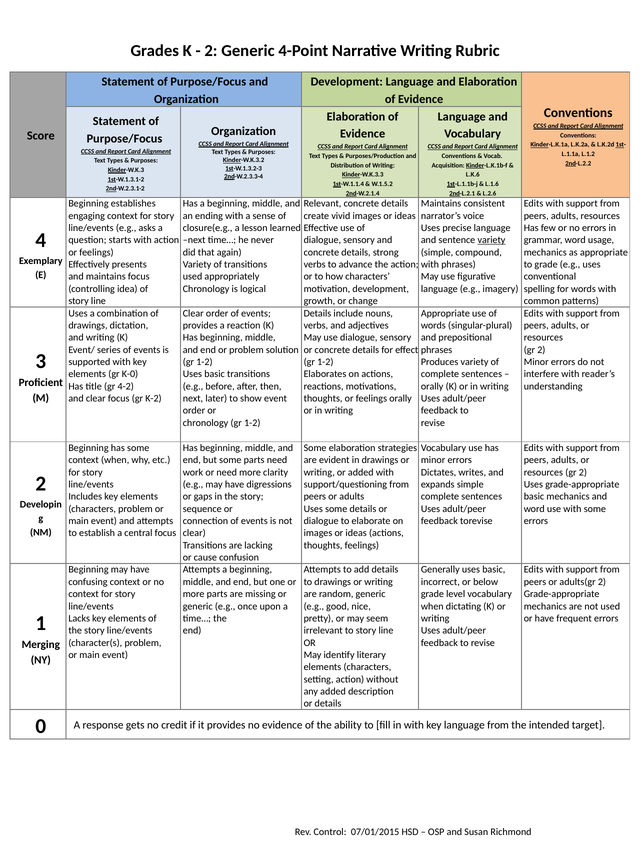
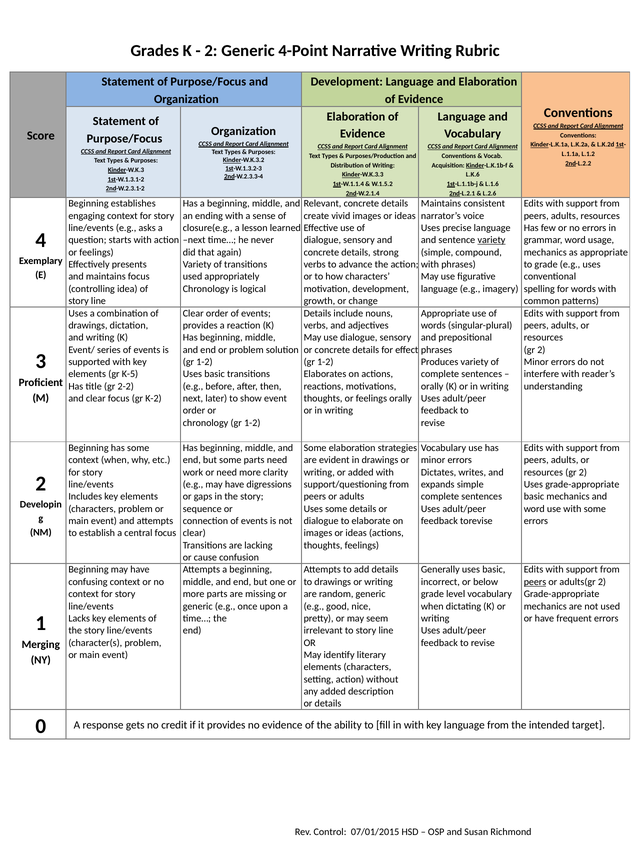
K-0: K-0 -> K-5
4-2: 4-2 -> 2-2
peers at (535, 582) underline: none -> present
